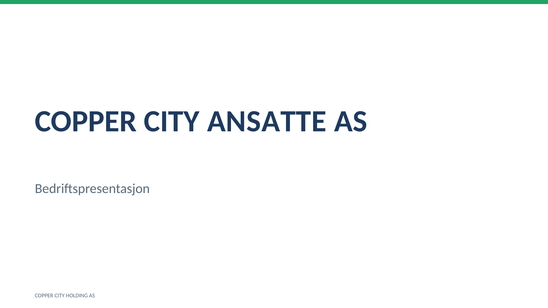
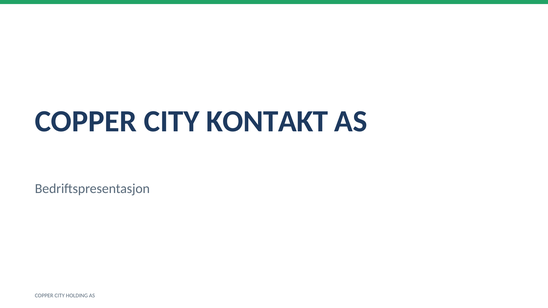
ANSATTE: ANSATTE -> KONTAKT
